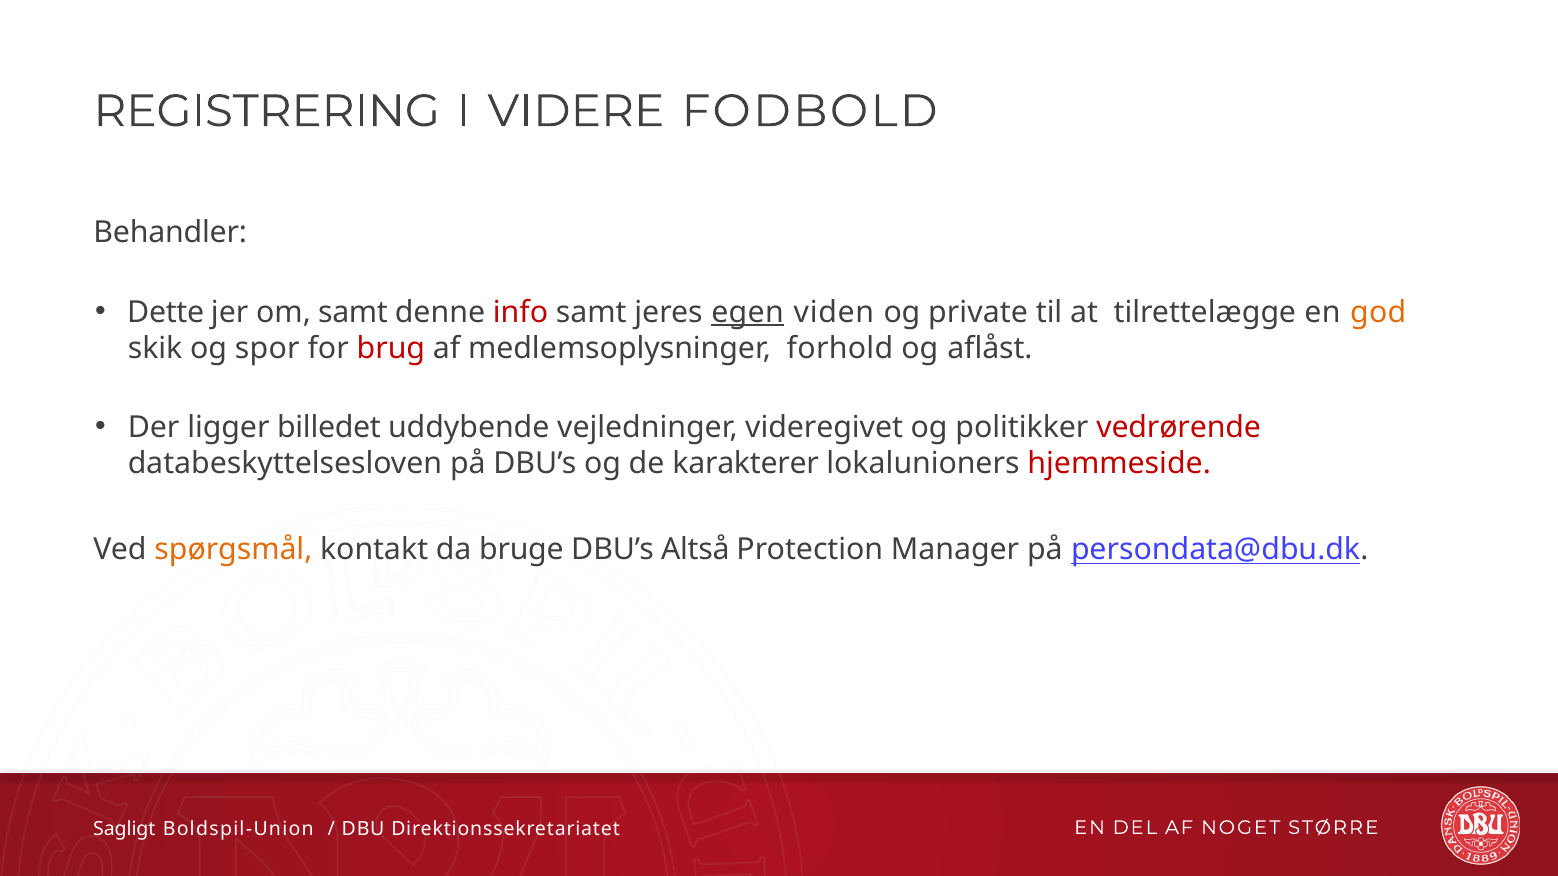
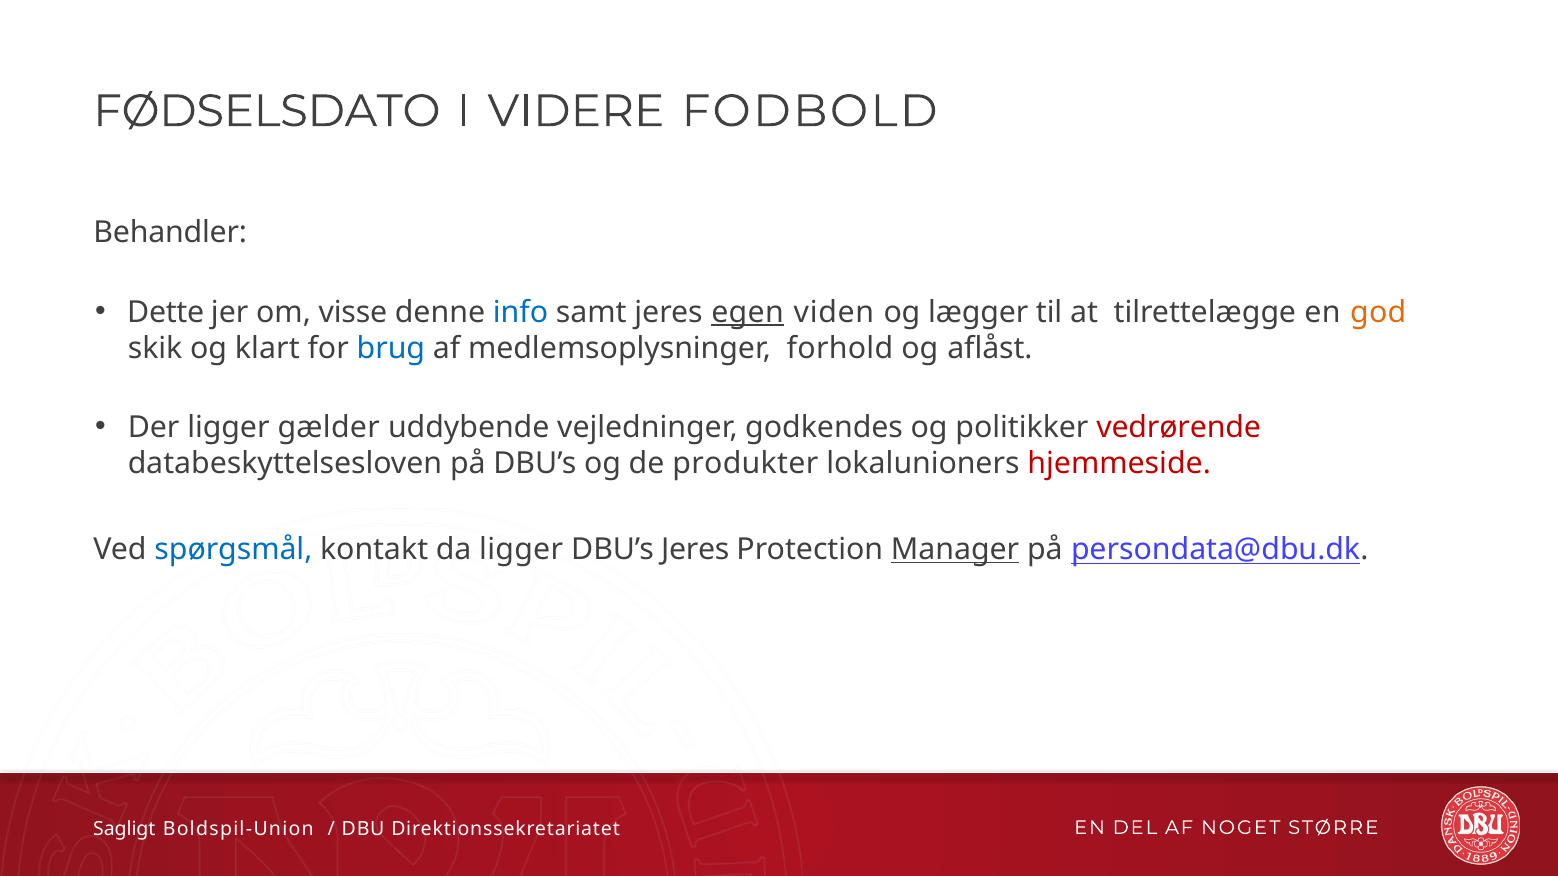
REGISTRERING: REGISTRERING -> FØDSELSDATO
om samt: samt -> visse
info colour: red -> blue
private: private -> lægger
spor: spor -> klart
brug colour: red -> blue
billedet: billedet -> gælder
videregivet: videregivet -> godkendes
karakterer: karakterer -> produkter
spørgsmål colour: orange -> blue
da bruge: bruge -> ligger
DBU’s Altså: Altså -> Jeres
Manager underline: none -> present
